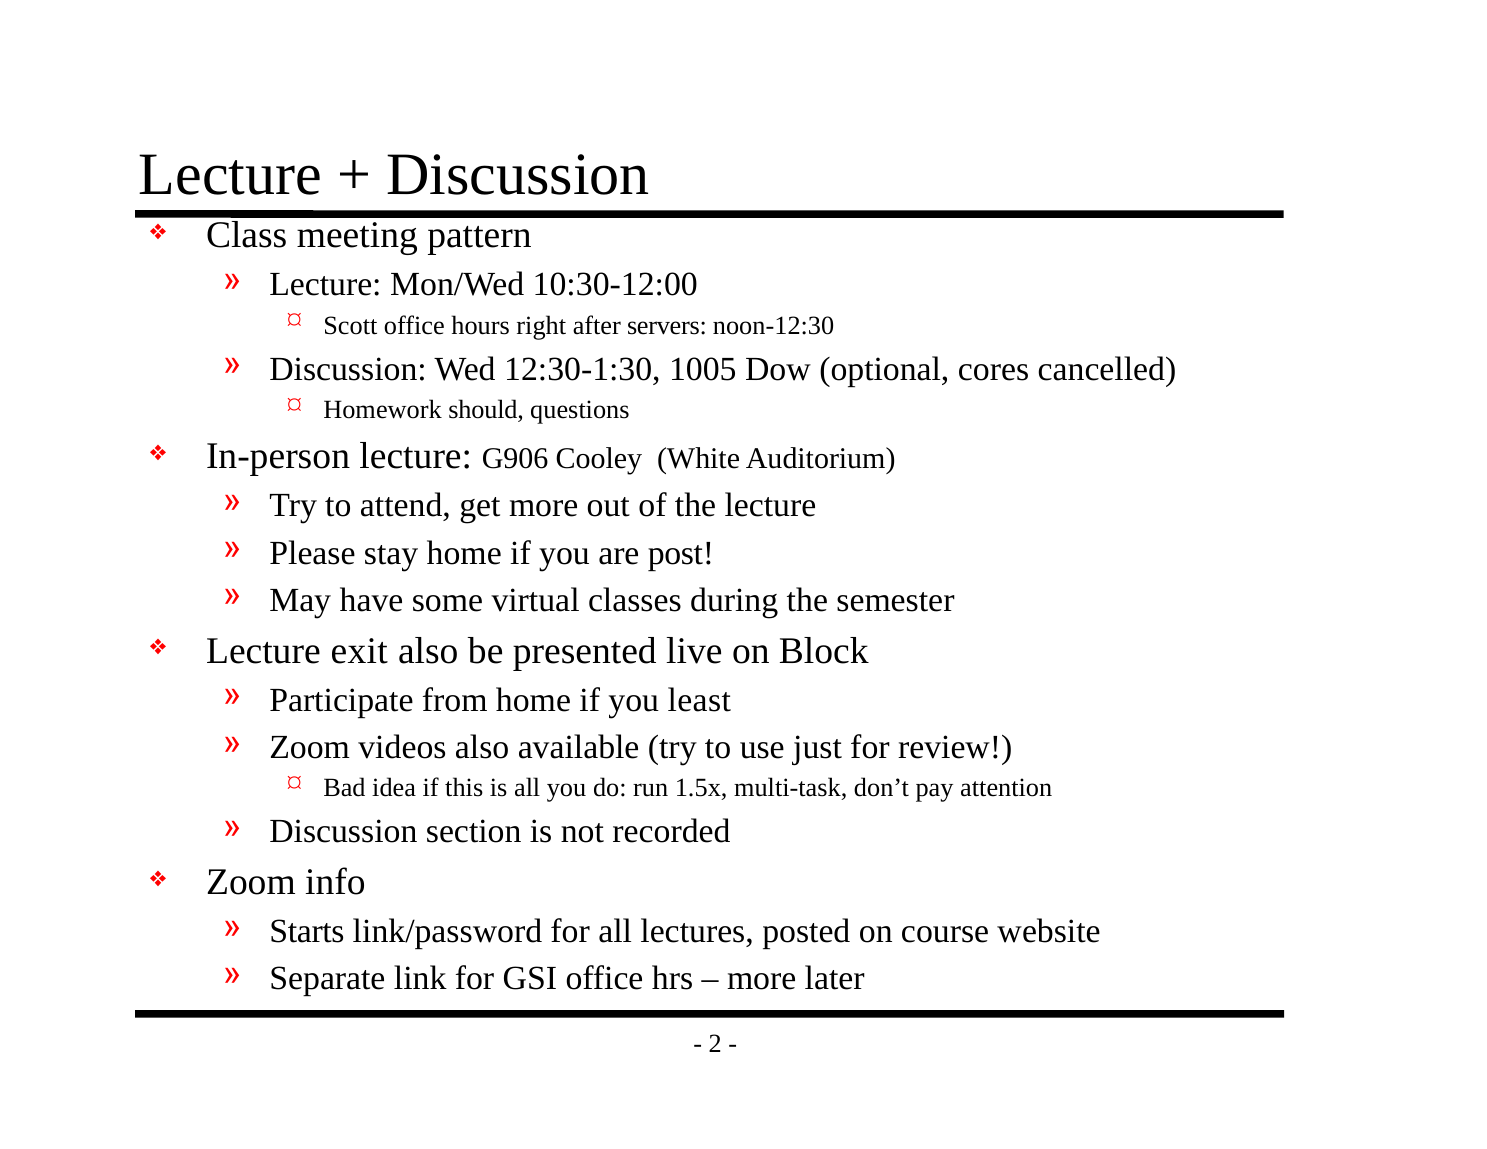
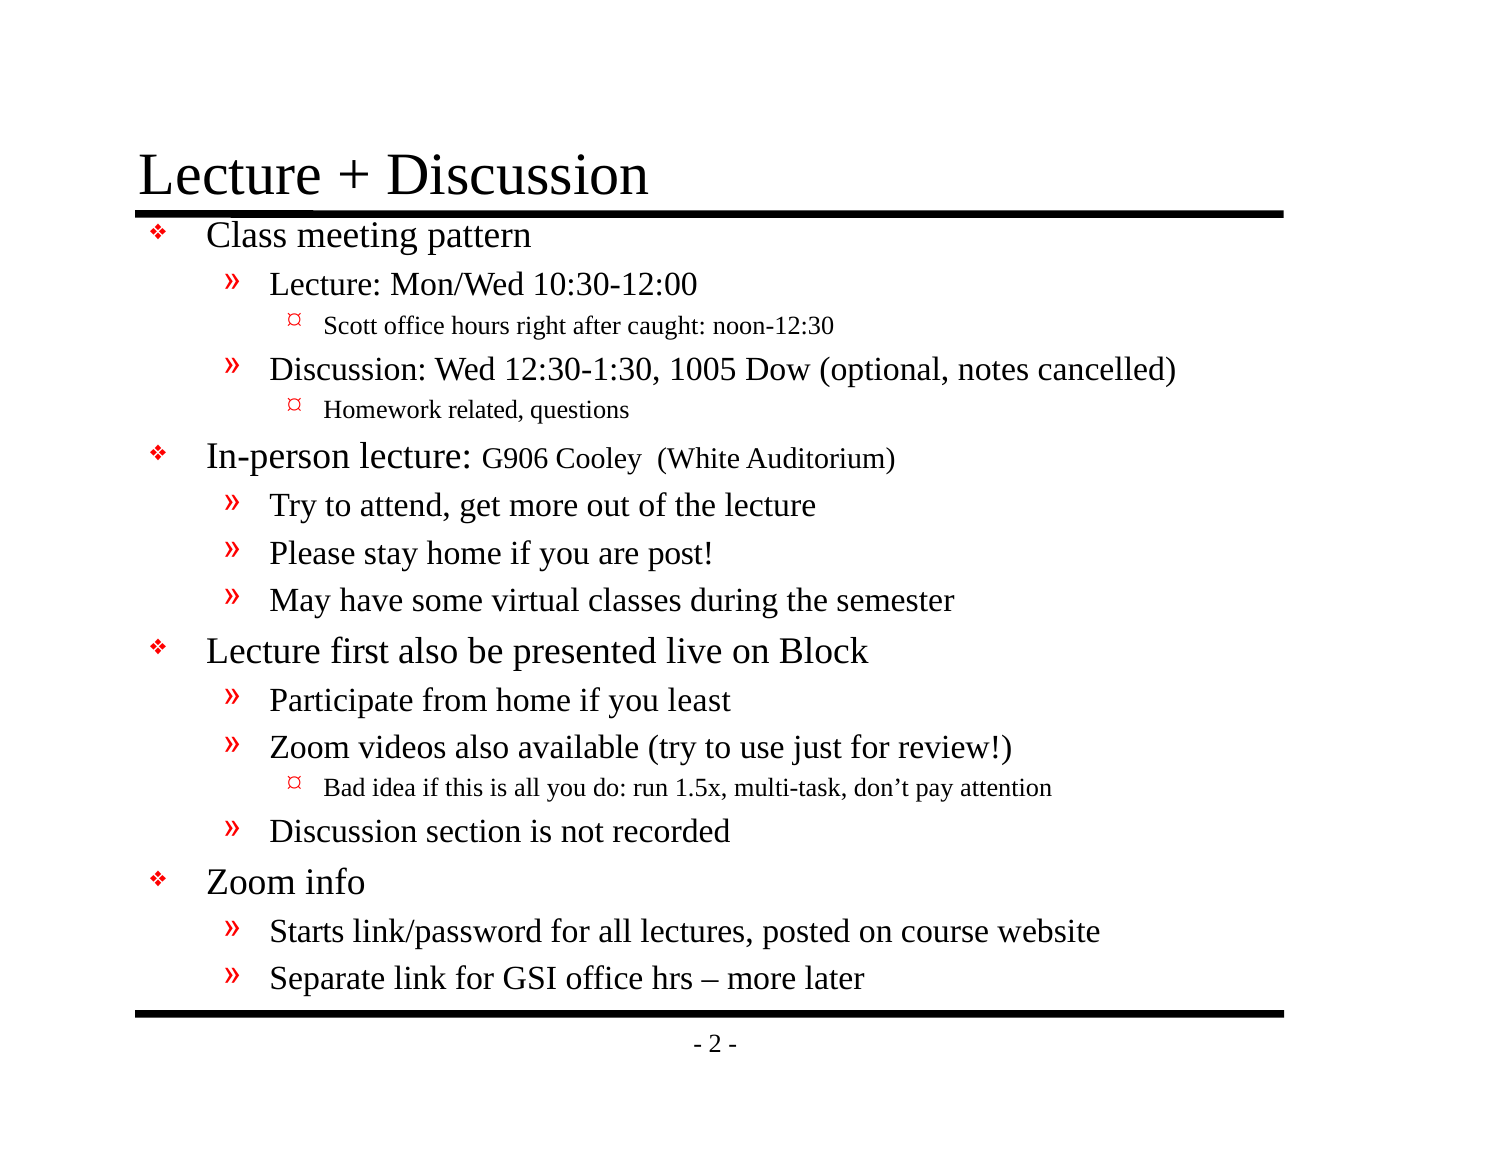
servers: servers -> caught
cores: cores -> notes
should: should -> related
exit: exit -> first
